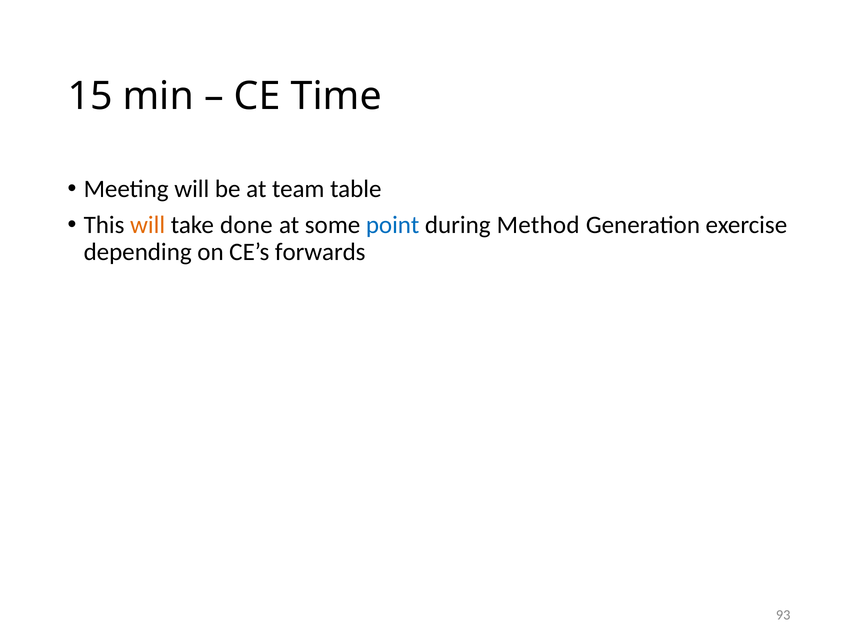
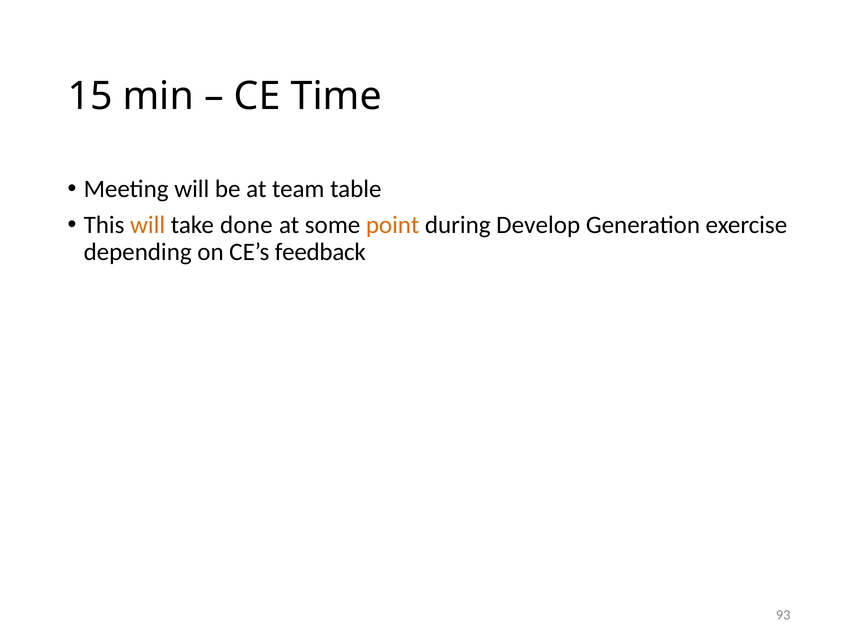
point colour: blue -> orange
Method: Method -> Develop
forwards: forwards -> feedback
